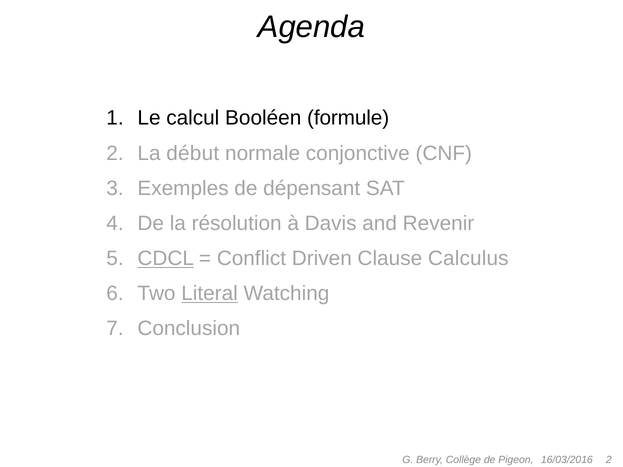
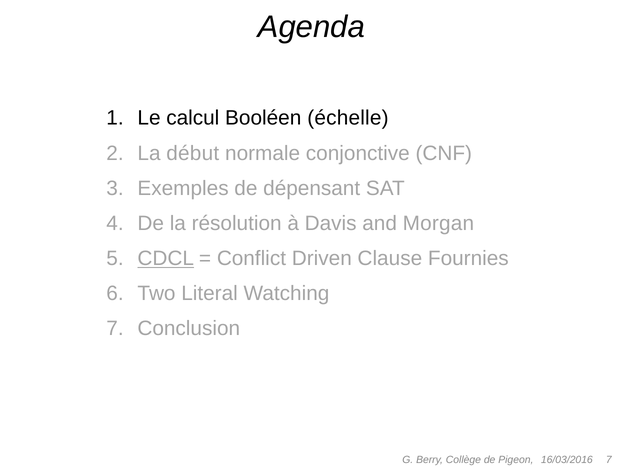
formule: formule -> échelle
Revenir: Revenir -> Morgan
Calculus: Calculus -> Fournies
Literal underline: present -> none
16/03/2016 2: 2 -> 7
